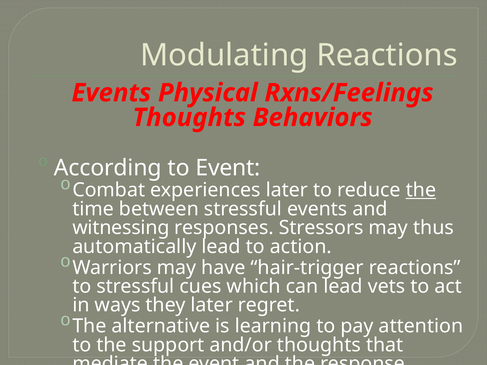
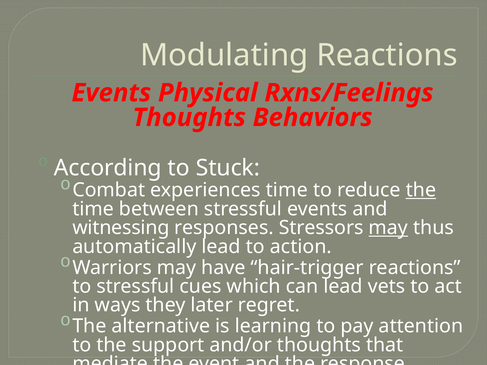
to Event: Event -> Stuck
experiences later: later -> time
may at (388, 228) underline: none -> present
